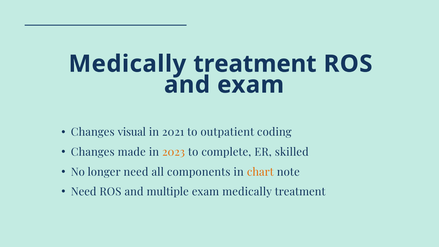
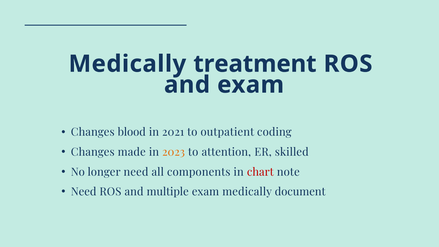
visual: visual -> blood
complete: complete -> attention
chart colour: orange -> red
exam medically treatment: treatment -> document
